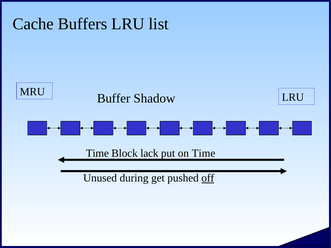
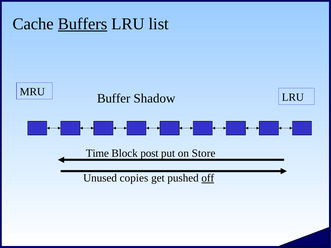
Buffers underline: none -> present
lack: lack -> post
on Time: Time -> Store
during: during -> copies
